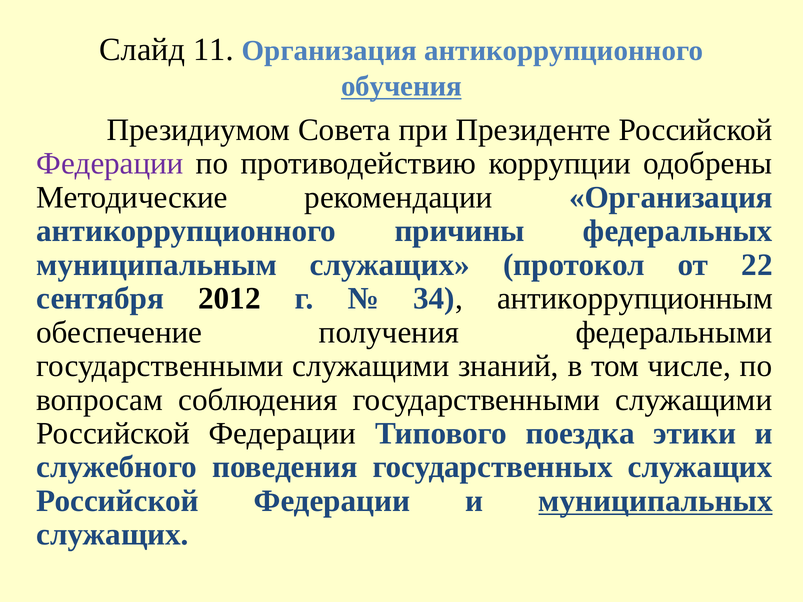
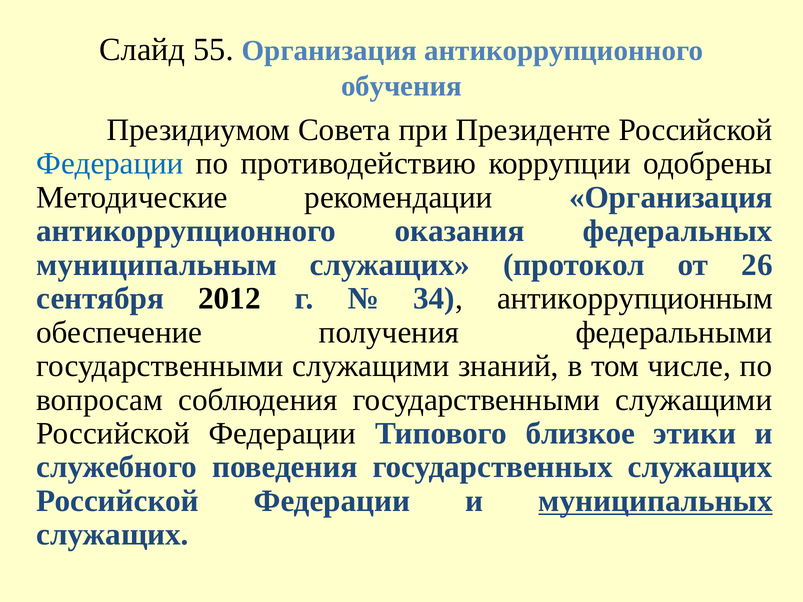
11: 11 -> 55
обучения underline: present -> none
Федерации at (110, 164) colour: purple -> blue
причины: причины -> оказания
22: 22 -> 26
поездка: поездка -> близкое
